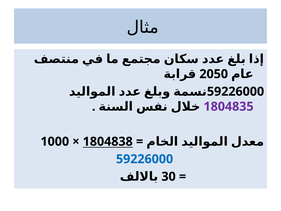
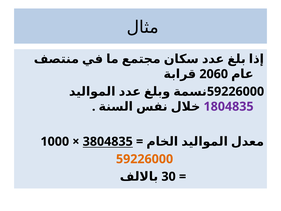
2050: 2050 -> 2060
1804838: 1804838 -> 3804835
59226000 at (145, 159) colour: blue -> orange
